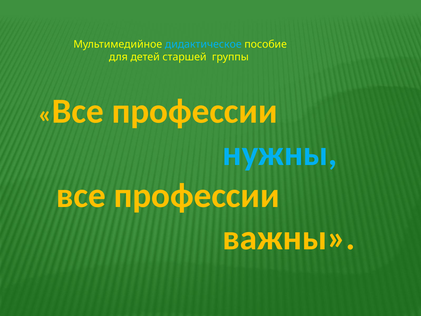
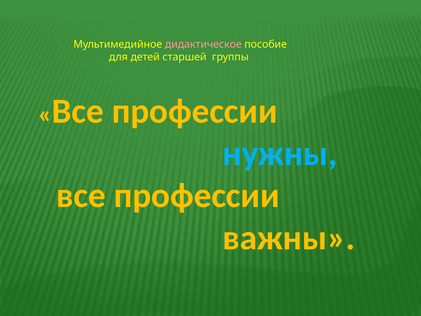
дидактическое colour: light blue -> pink
